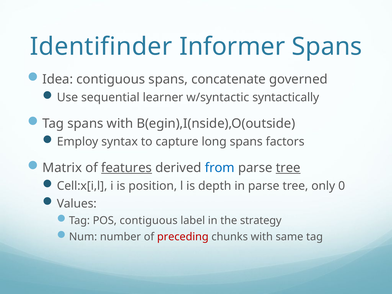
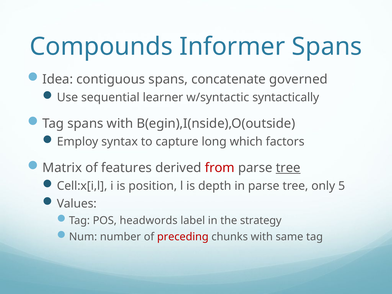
Identifinder: Identifinder -> Compounds
long spans: spans -> which
features underline: present -> none
from colour: blue -> red
0: 0 -> 5
POS contiguous: contiguous -> headwords
